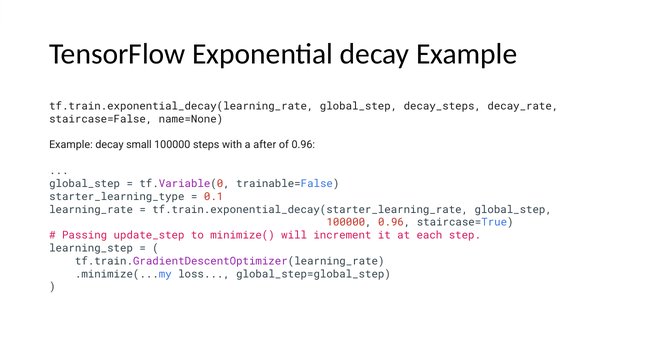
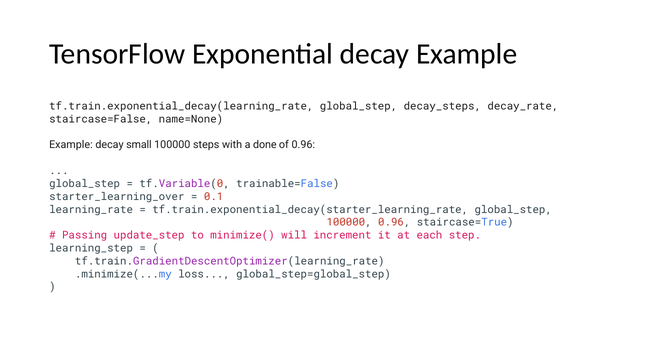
after: after -> done
starter_learning_type: starter_learning_type -> starter_learning_over
